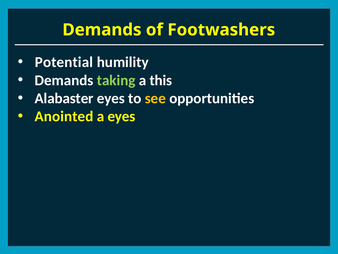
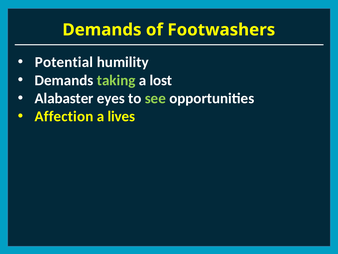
this: this -> lost
see colour: yellow -> light green
Anointed: Anointed -> Affection
a eyes: eyes -> lives
